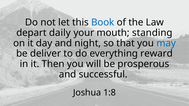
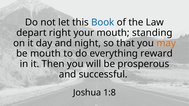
daily: daily -> right
may colour: blue -> orange
be deliver: deliver -> mouth
